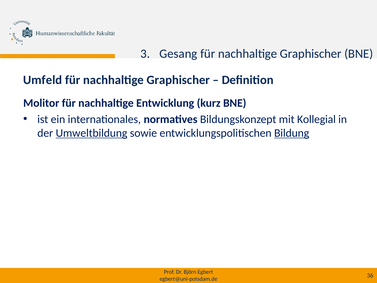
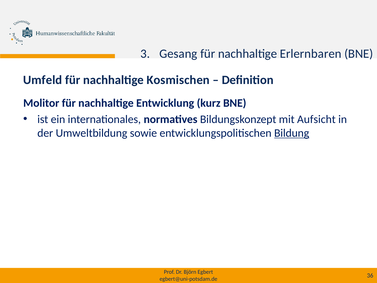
Graphischer at (311, 54): Graphischer -> Erlernbaren
Graphischer at (178, 80): Graphischer -> Kosmischen
Kollegial: Kollegial -> Aufsicht
Umweltbildung underline: present -> none
